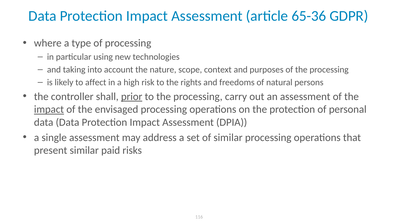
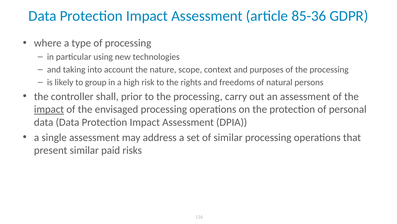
65-36: 65-36 -> 85-36
affect: affect -> group
prior underline: present -> none
